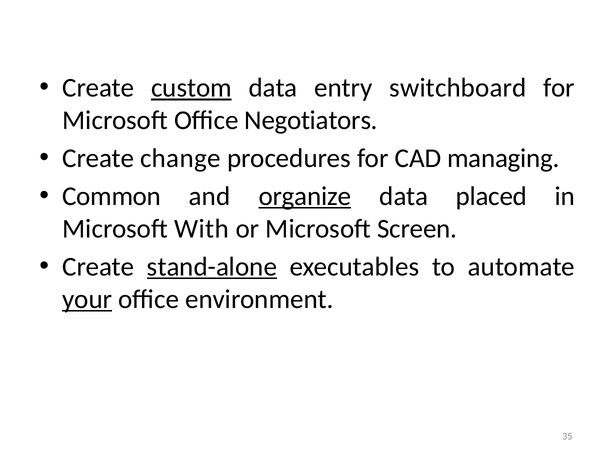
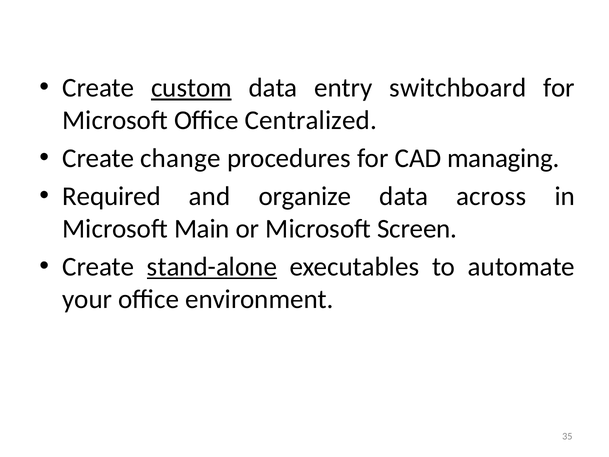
Negotiators: Negotiators -> Centralized
Common: Common -> Required
organize underline: present -> none
placed: placed -> across
With: With -> Main
your underline: present -> none
